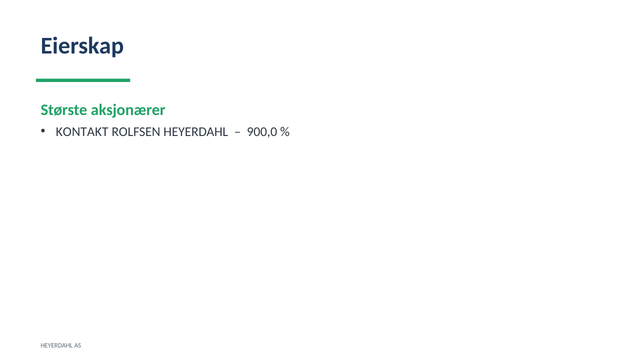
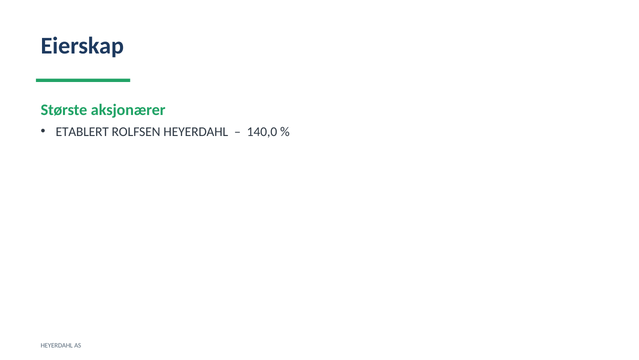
KONTAKT: KONTAKT -> ETABLERT
900,0: 900,0 -> 140,0
